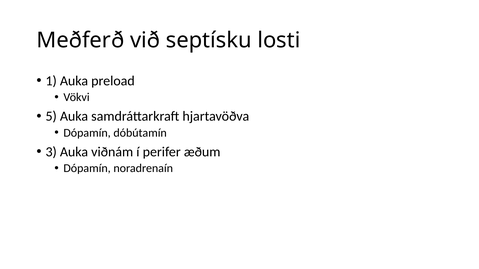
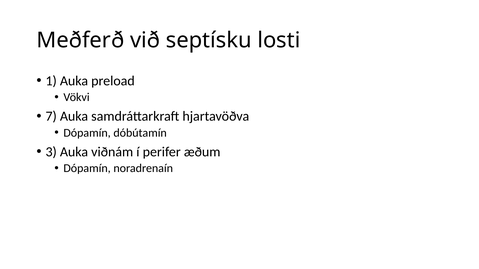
5: 5 -> 7
